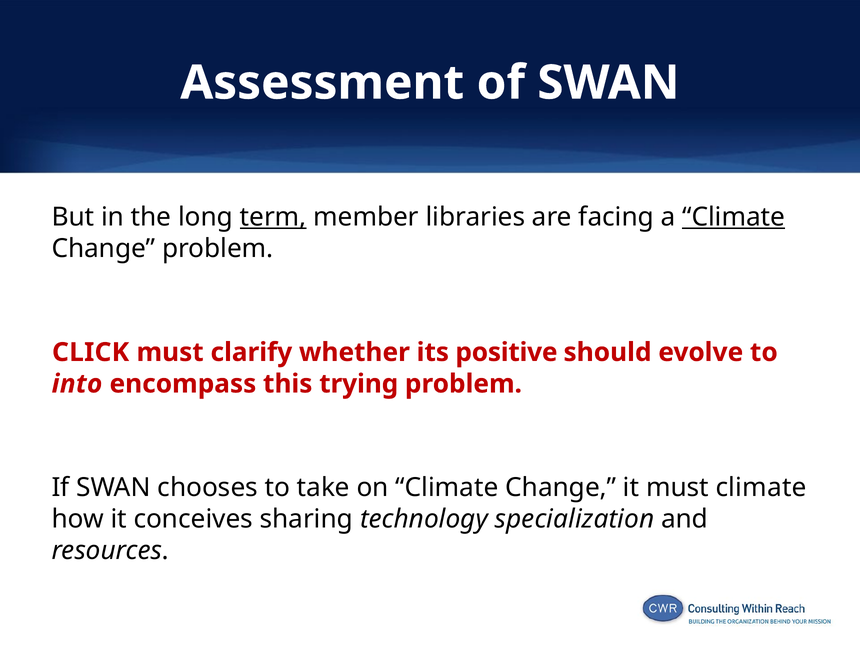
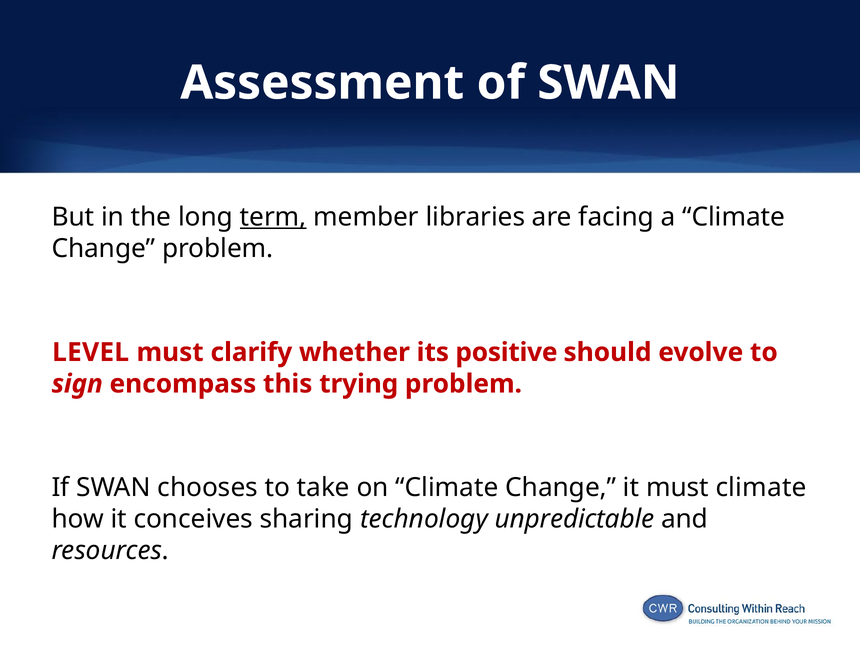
Climate at (734, 217) underline: present -> none
CLICK: CLICK -> LEVEL
into: into -> sign
specialization: specialization -> unpredictable
